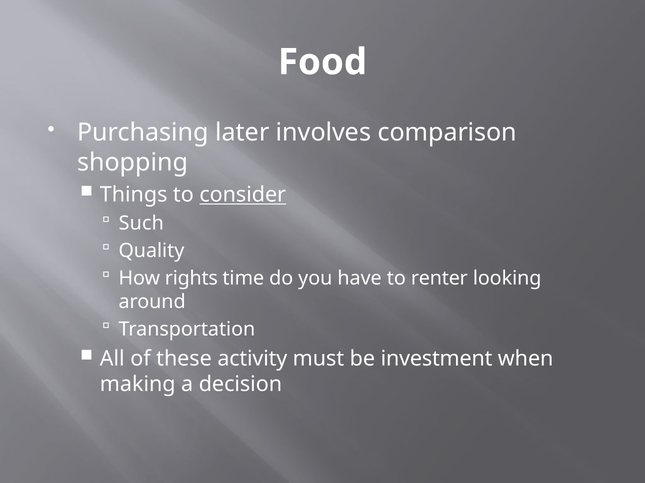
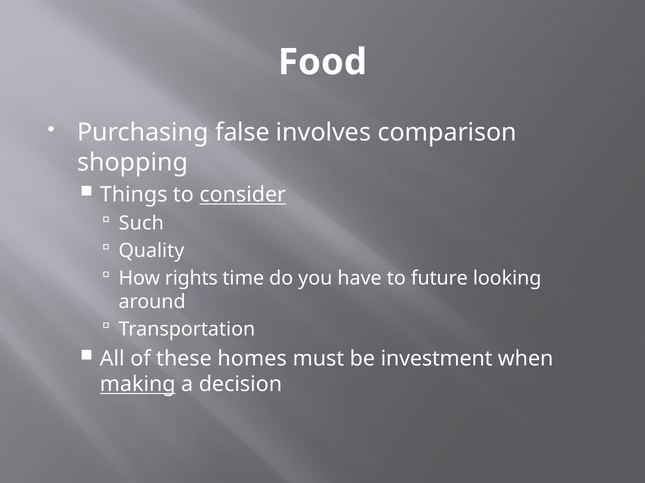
later: later -> false
renter: renter -> future
activity: activity -> homes
making underline: none -> present
